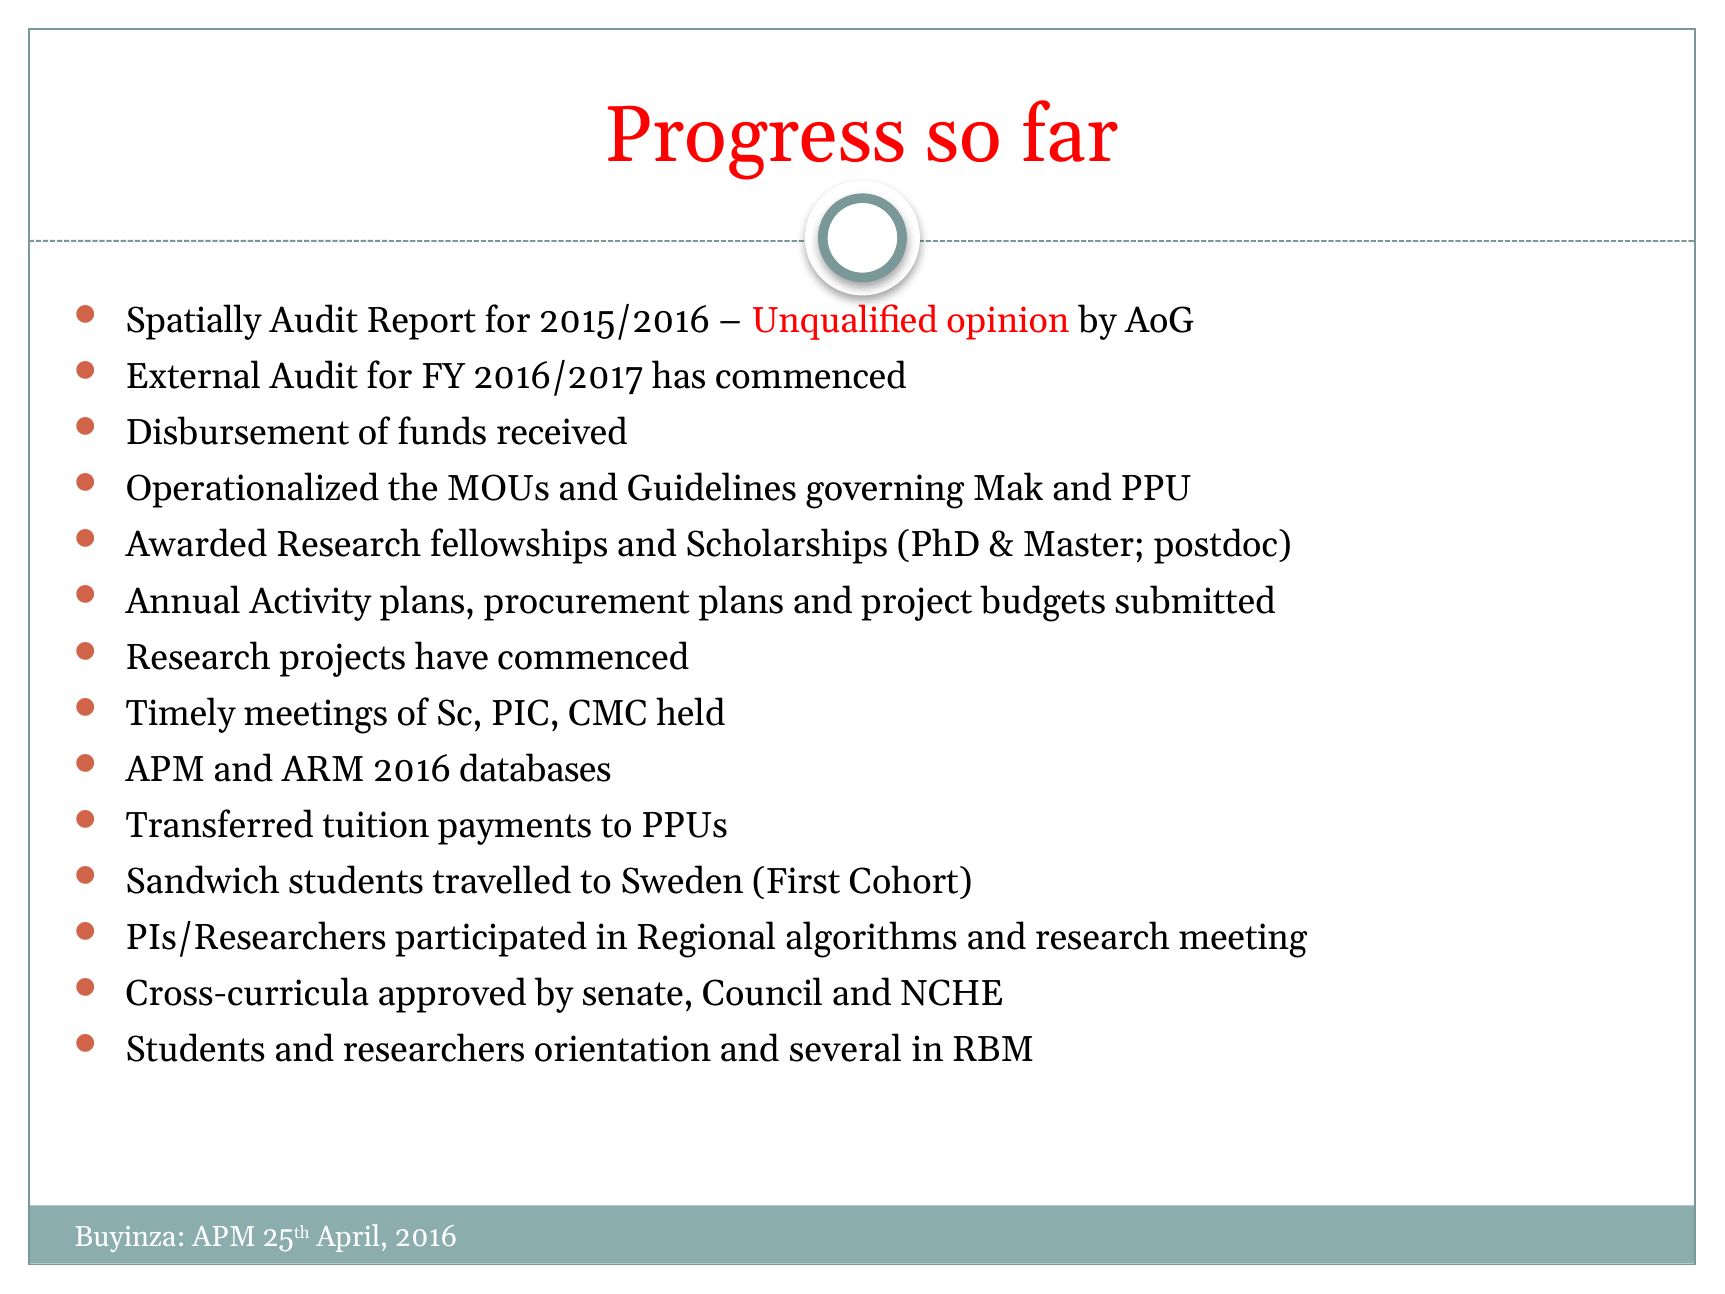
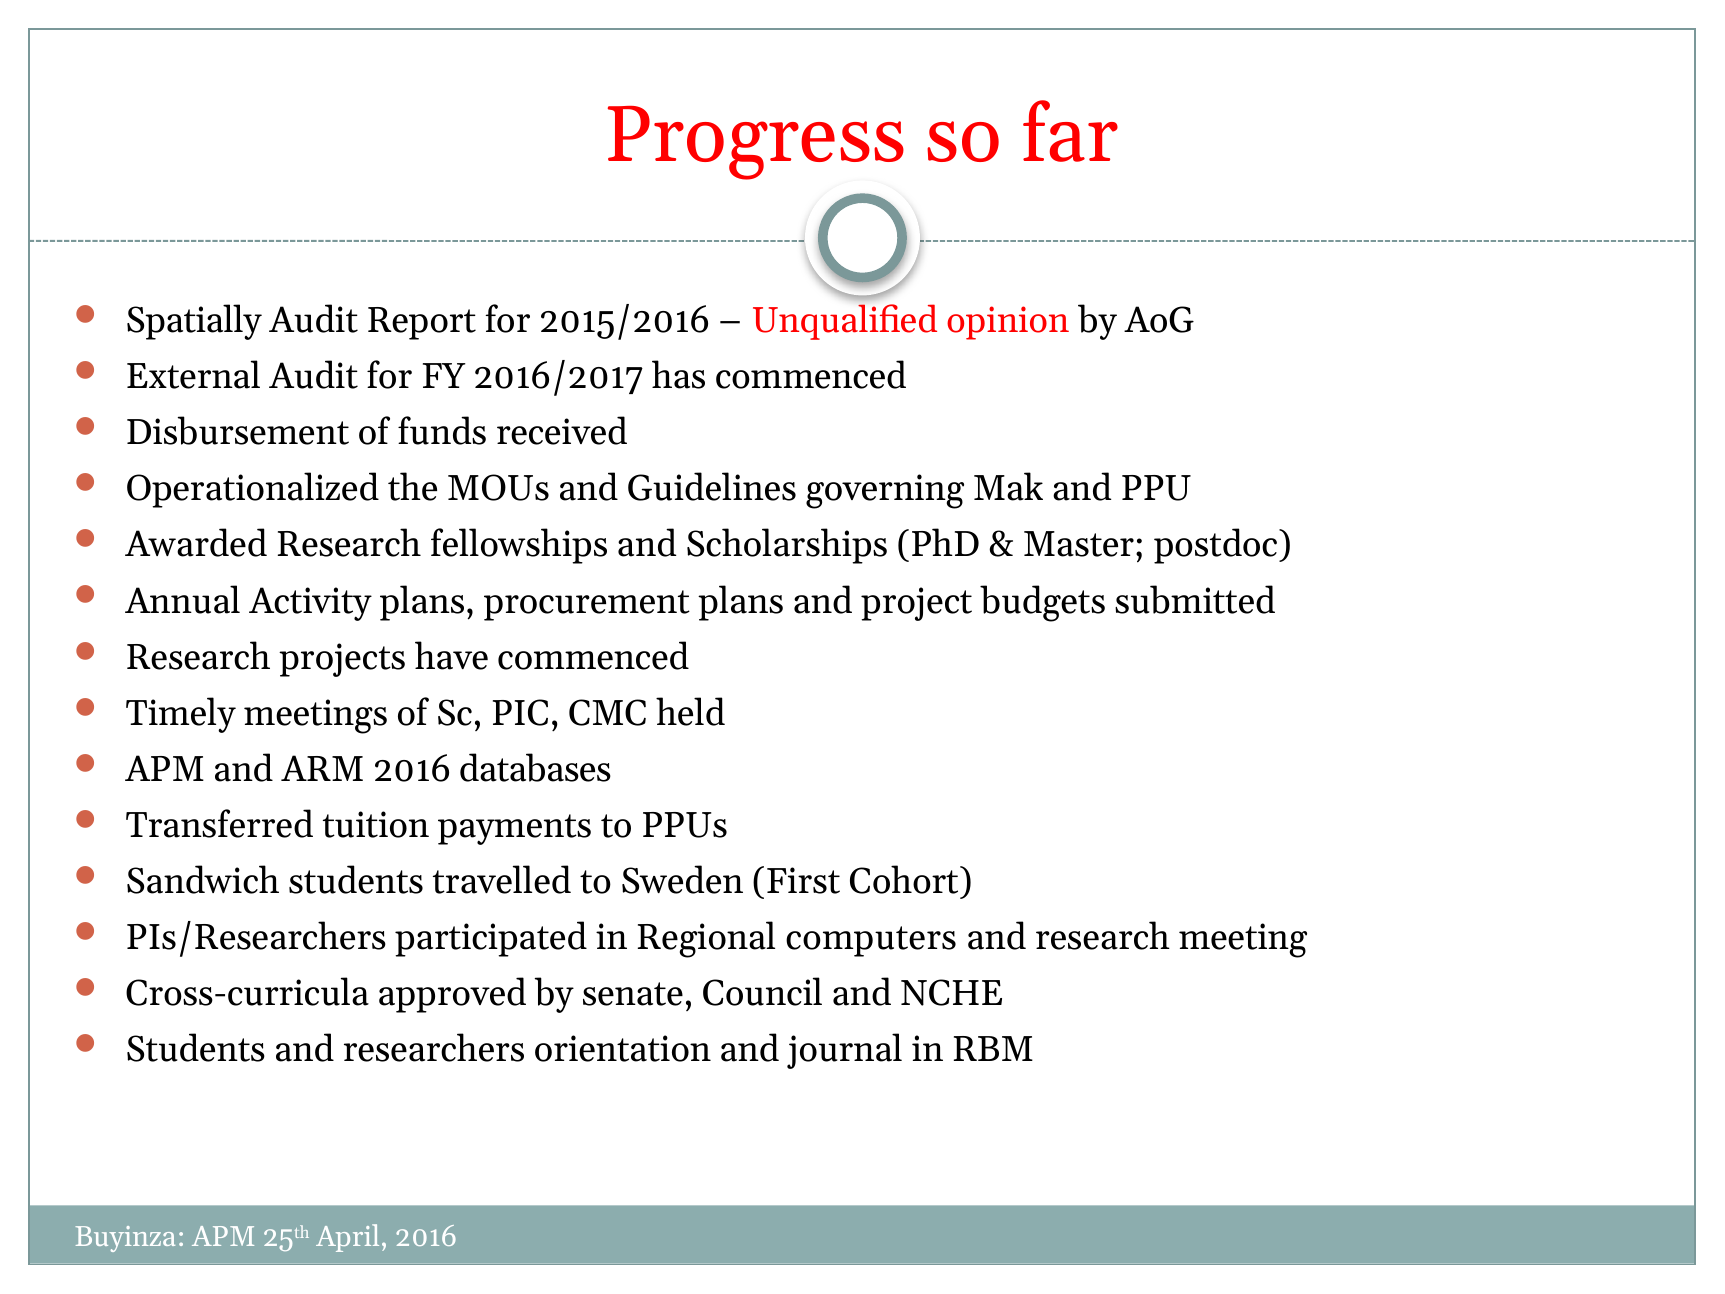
algorithms: algorithms -> computers
several: several -> journal
